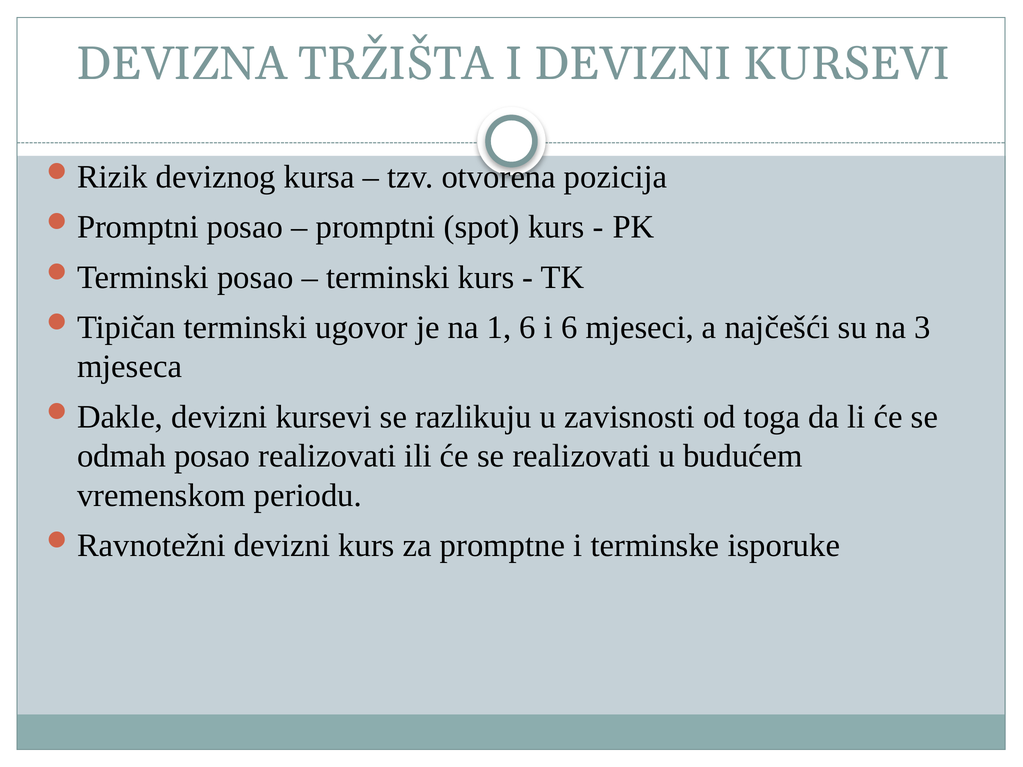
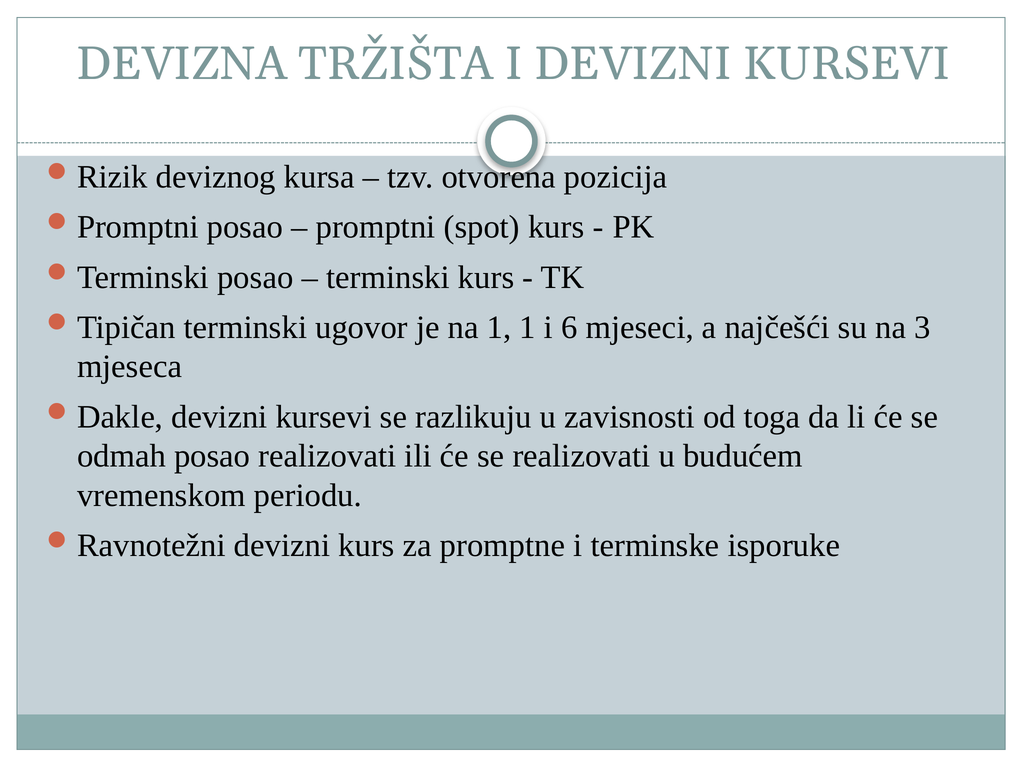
1 6: 6 -> 1
